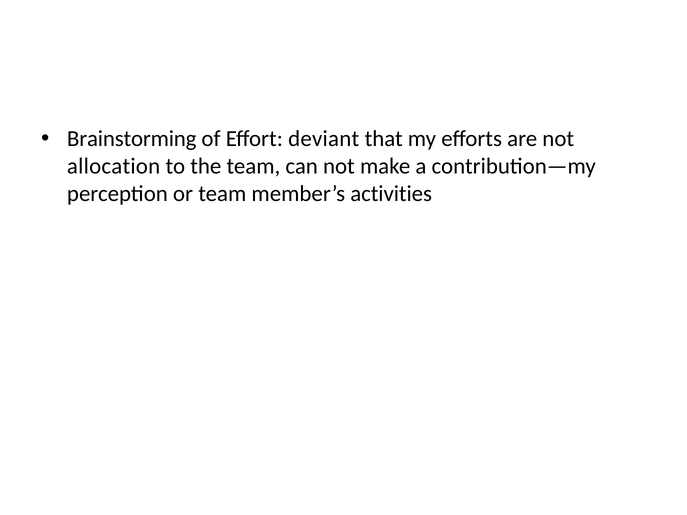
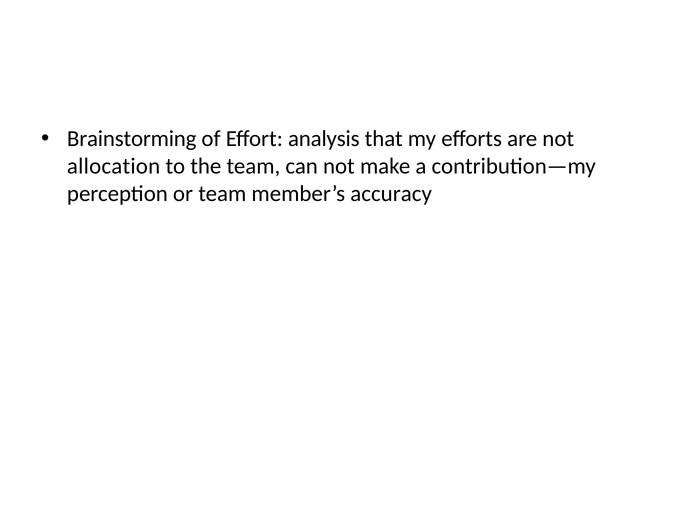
deviant: deviant -> analysis
activities: activities -> accuracy
